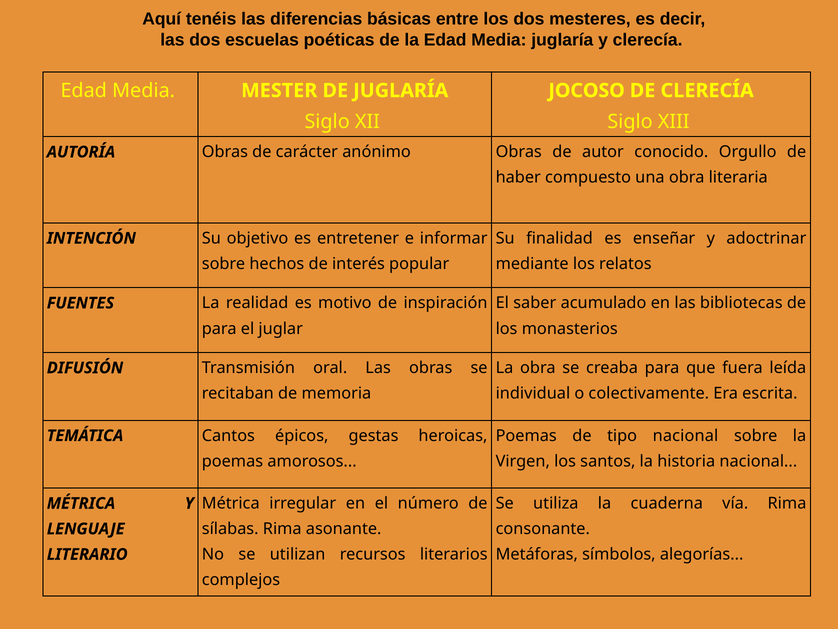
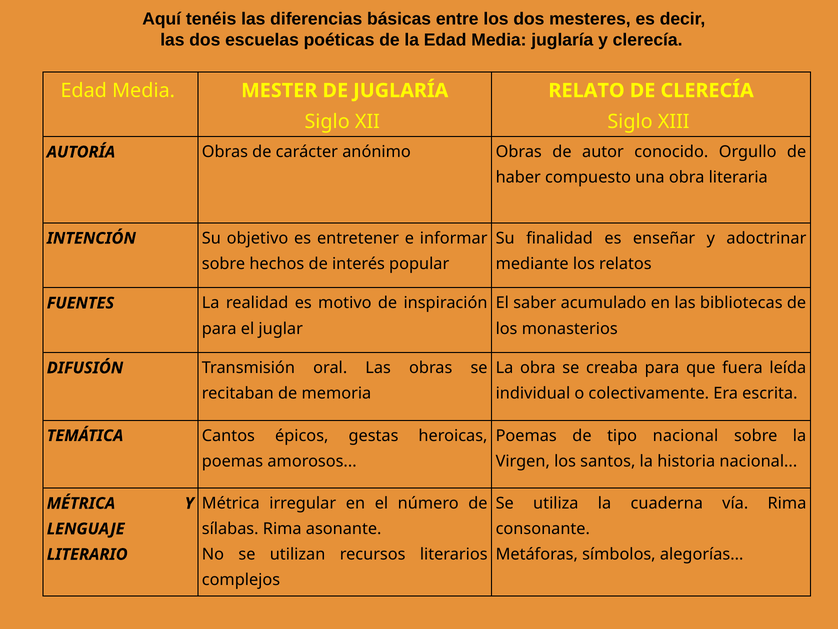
JOCOSO: JOCOSO -> RELATO
